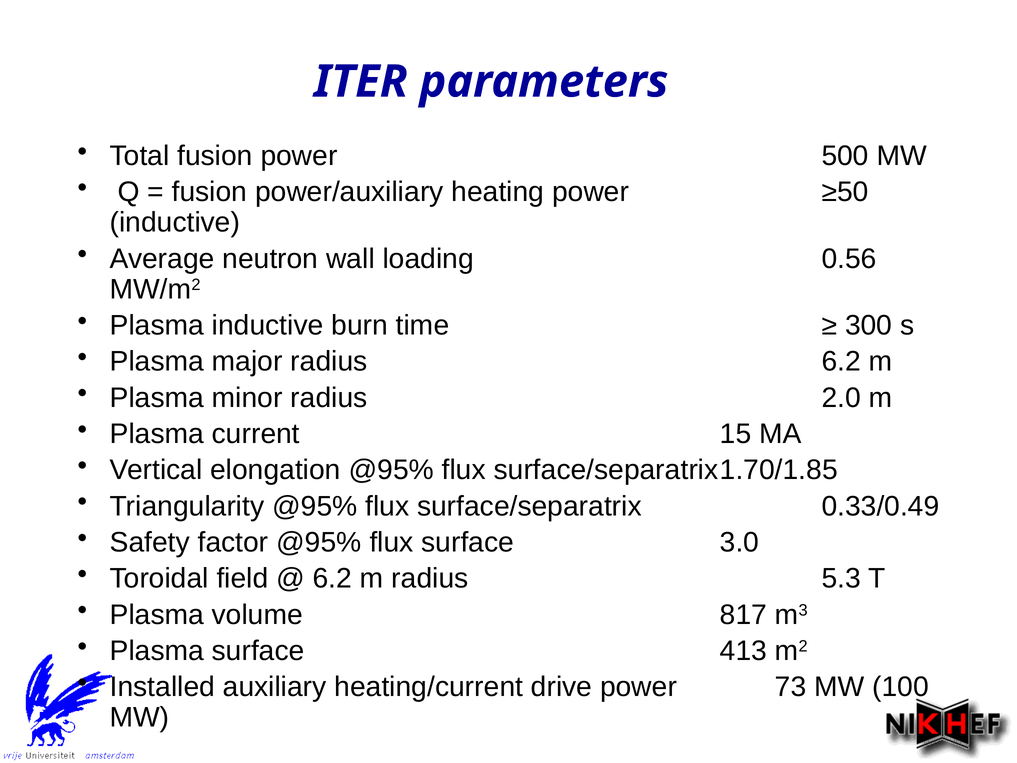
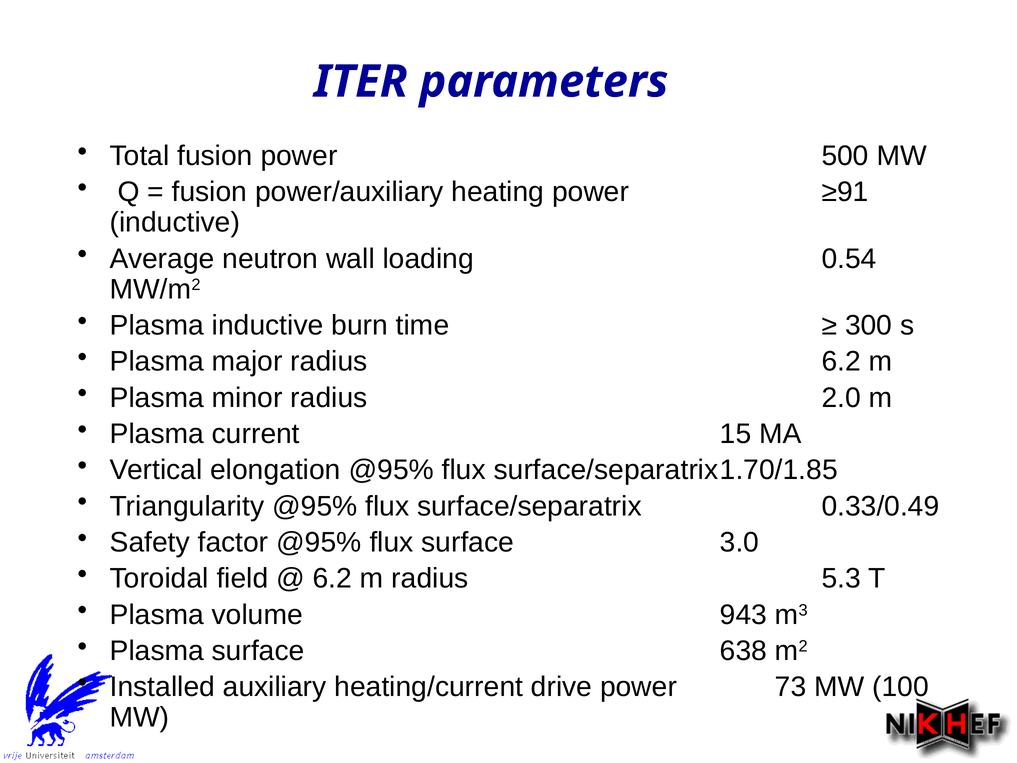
≥50: ≥50 -> ≥91
0.56: 0.56 -> 0.54
817: 817 -> 943
413: 413 -> 638
